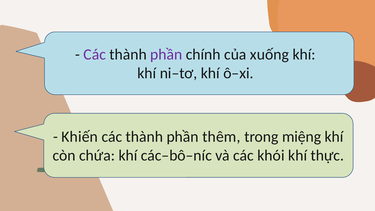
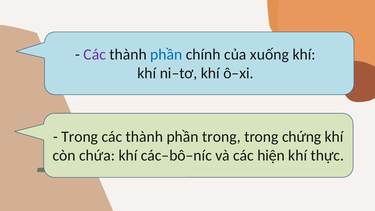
phần at (166, 54) colour: purple -> blue
Khiến at (80, 137): Khiến -> Trong
phần thêm: thêm -> trong
miệng: miệng -> chứng
khói: khói -> hiện
